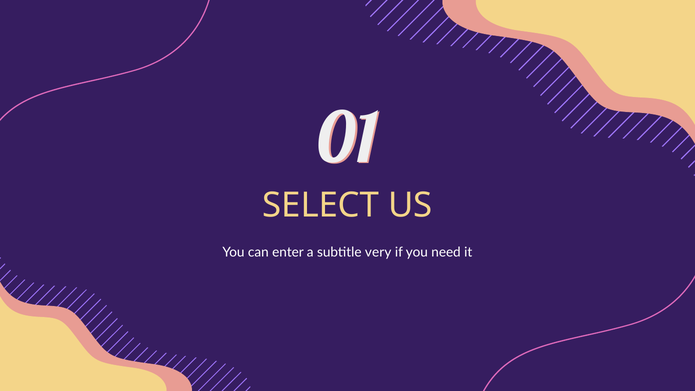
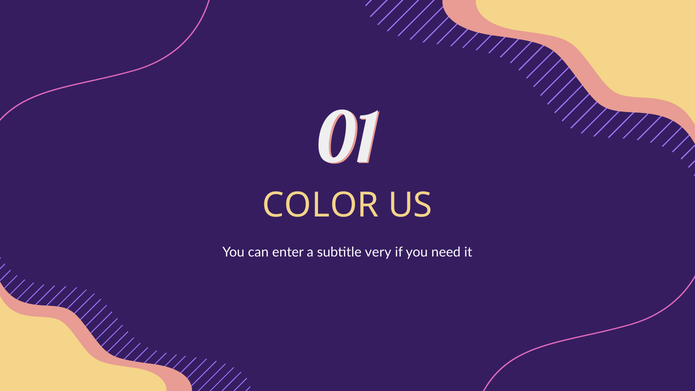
SELECT: SELECT -> COLOR
